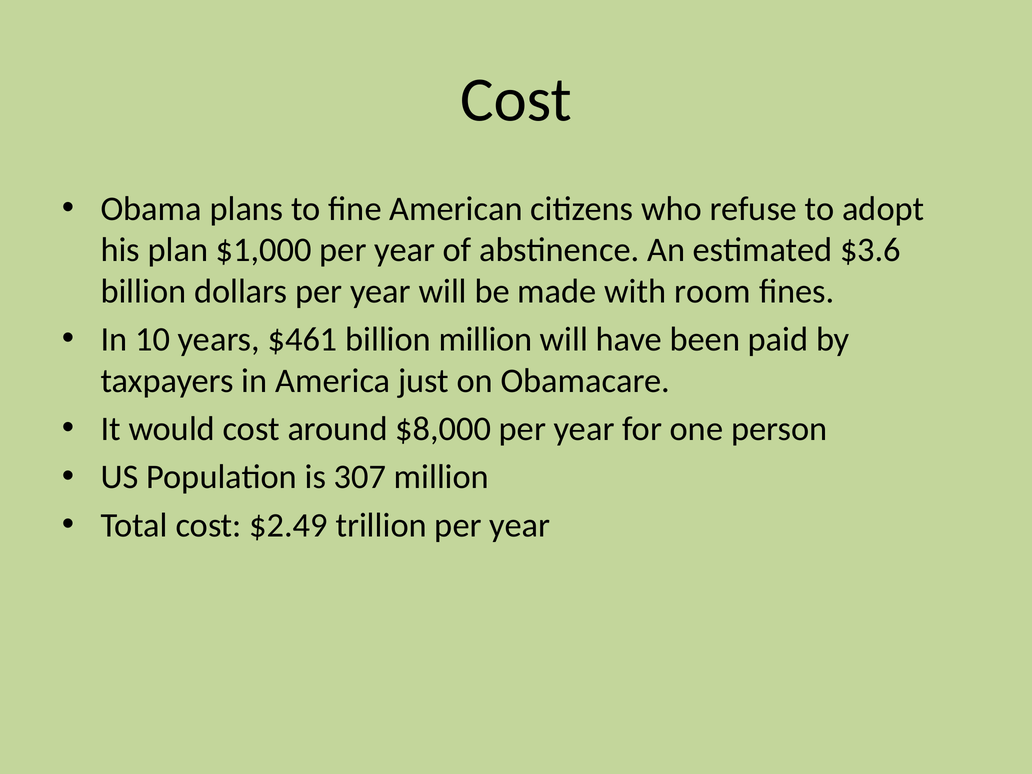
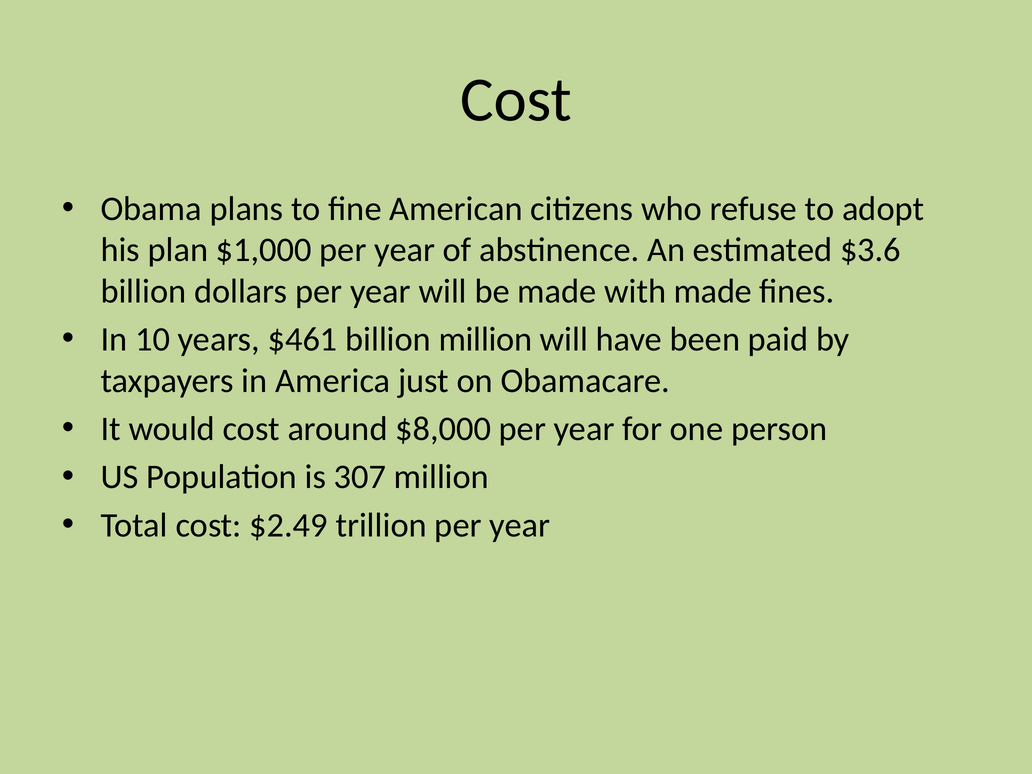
with room: room -> made
